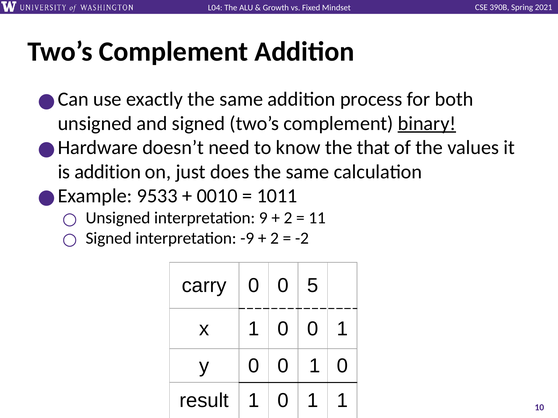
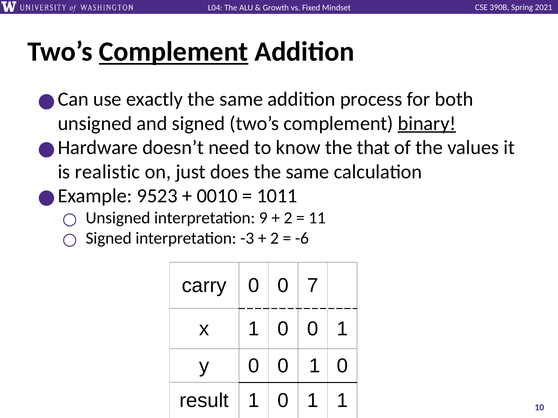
Complement at (174, 52) underline: none -> present
is addition: addition -> realistic
9533: 9533 -> 9523
-9: -9 -> -3
-2: -2 -> -6
5: 5 -> 7
